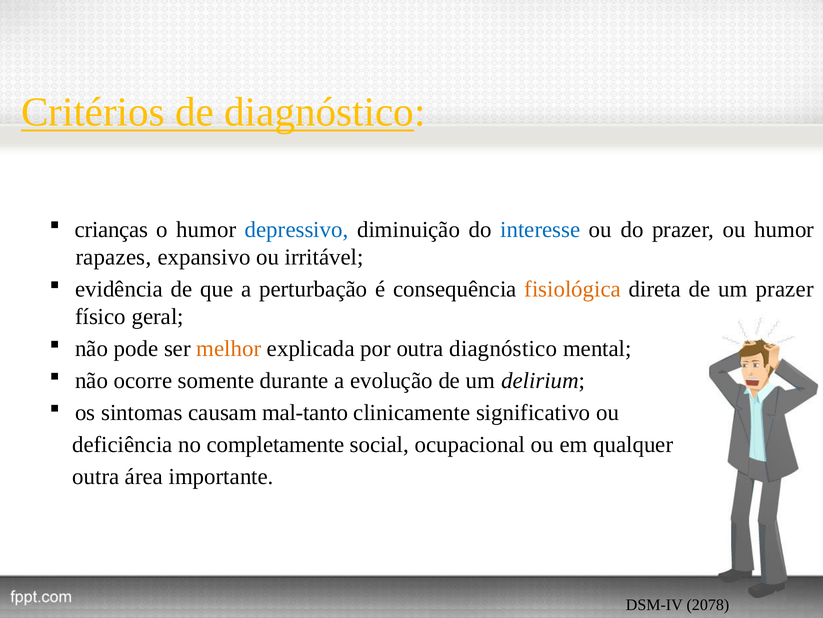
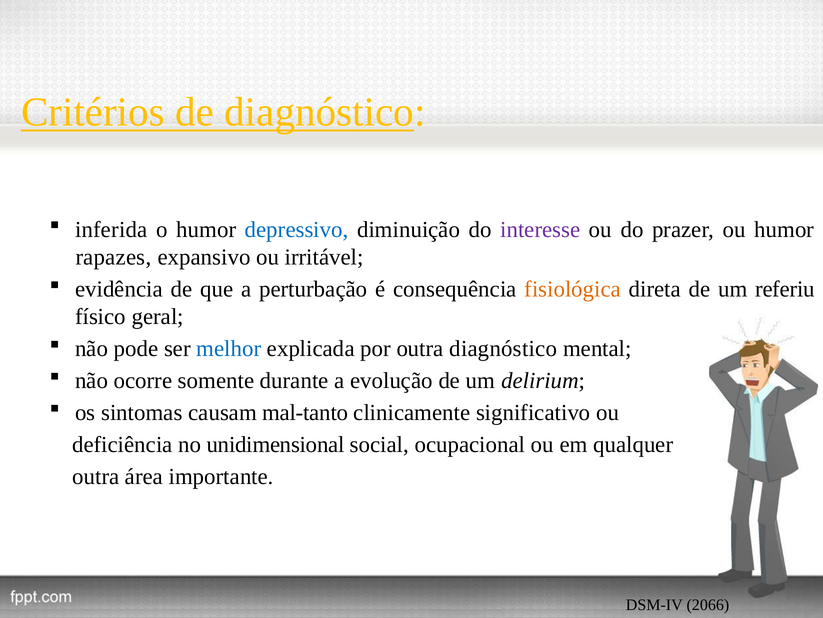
crianças: crianças -> inferida
interesse colour: blue -> purple
um prazer: prazer -> referiu
melhor colour: orange -> blue
completamente: completamente -> unidimensional
2078: 2078 -> 2066
